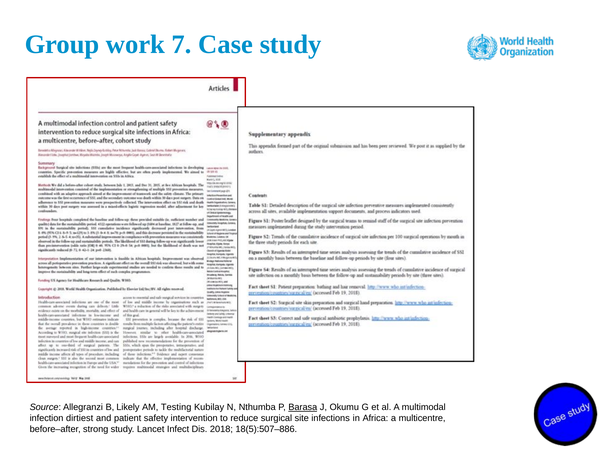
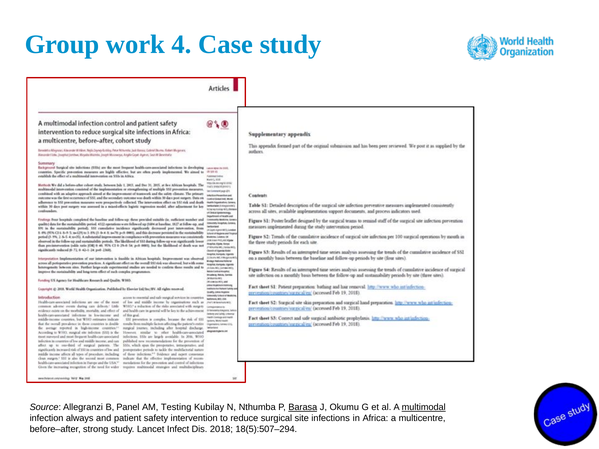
7: 7 -> 4
Likely: Likely -> Panel
multimodal underline: none -> present
dirtiest: dirtiest -> always
18(5):507–886: 18(5):507–886 -> 18(5):507–294
